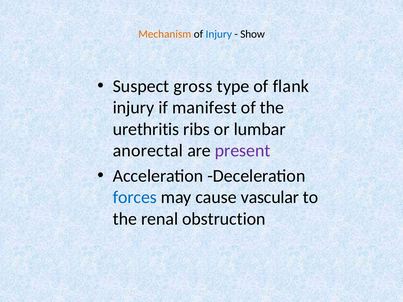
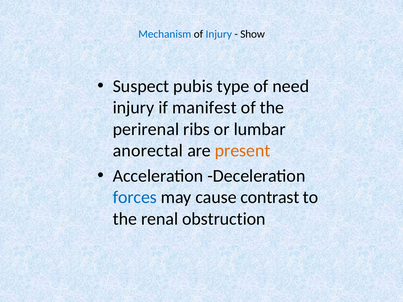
Mechanism colour: orange -> blue
gross: gross -> pubis
flank: flank -> need
urethritis: urethritis -> perirenal
present colour: purple -> orange
vascular: vascular -> contrast
